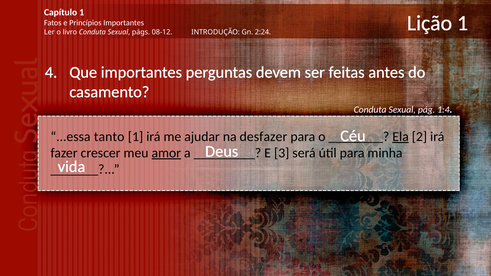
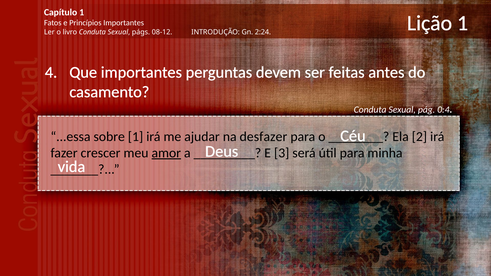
1:4: 1:4 -> 0:4
tanto: tanto -> sobre
Ela underline: present -> none
